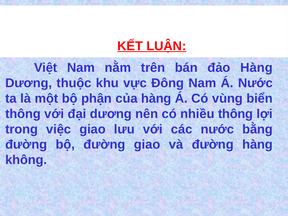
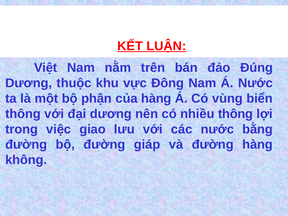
đảo Hàng: Hàng -> Đúng
đường giao: giao -> giáp
